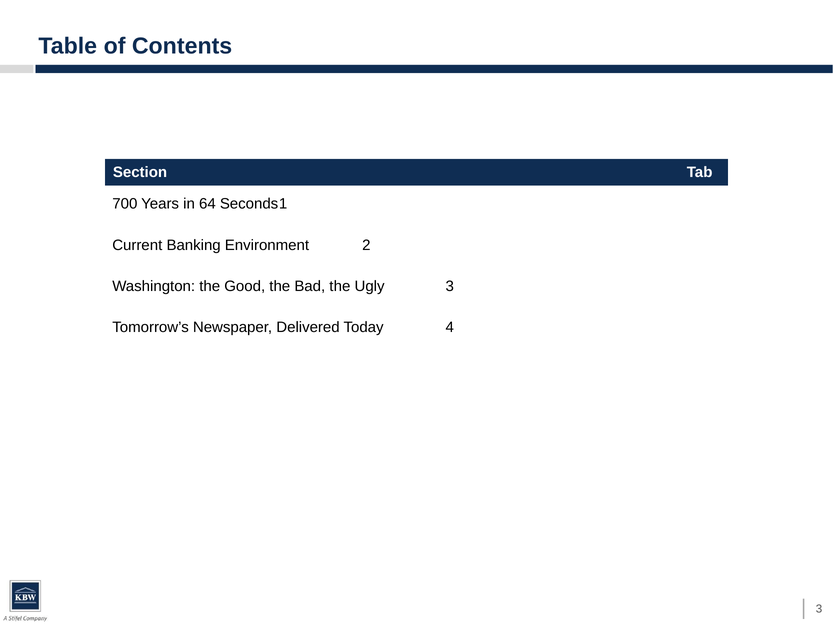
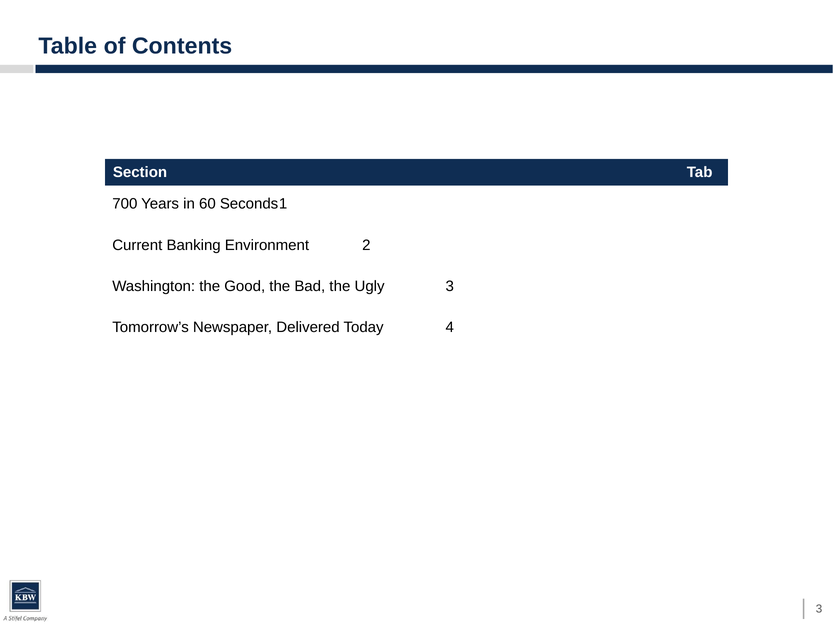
64: 64 -> 60
